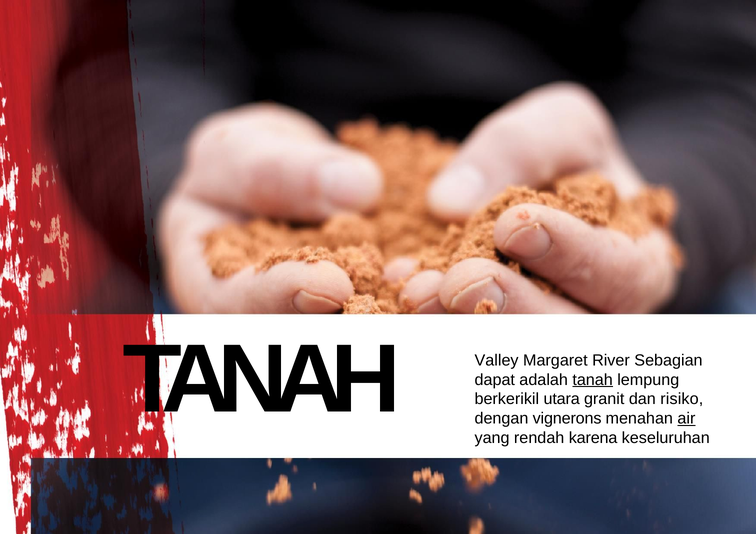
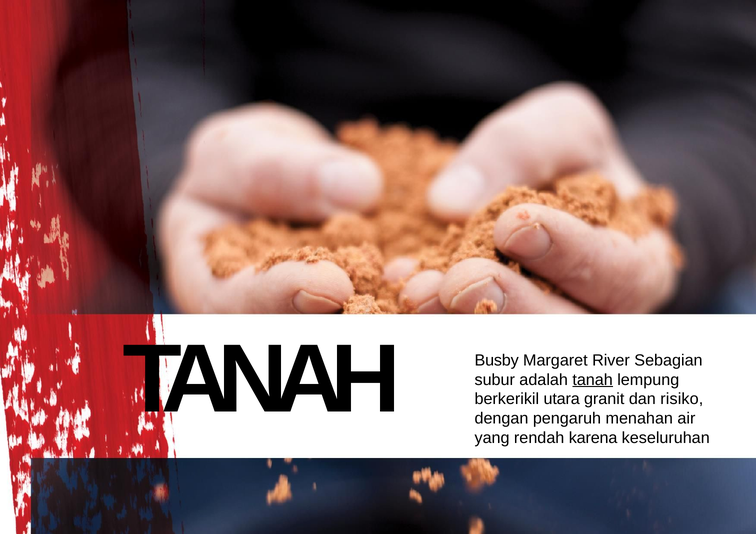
Valley: Valley -> Busby
dapat: dapat -> subur
vignerons: vignerons -> pengaruh
air underline: present -> none
